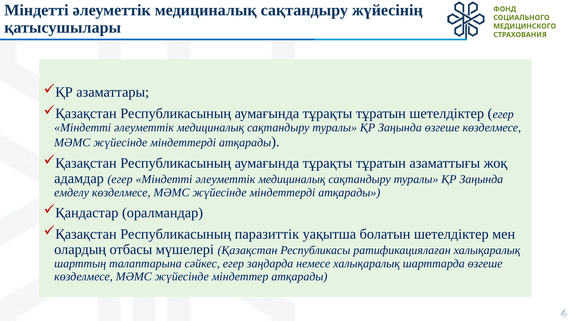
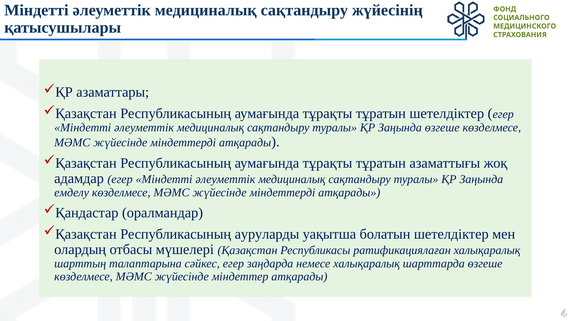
паразиттік: паразиттік -> ауруларды
